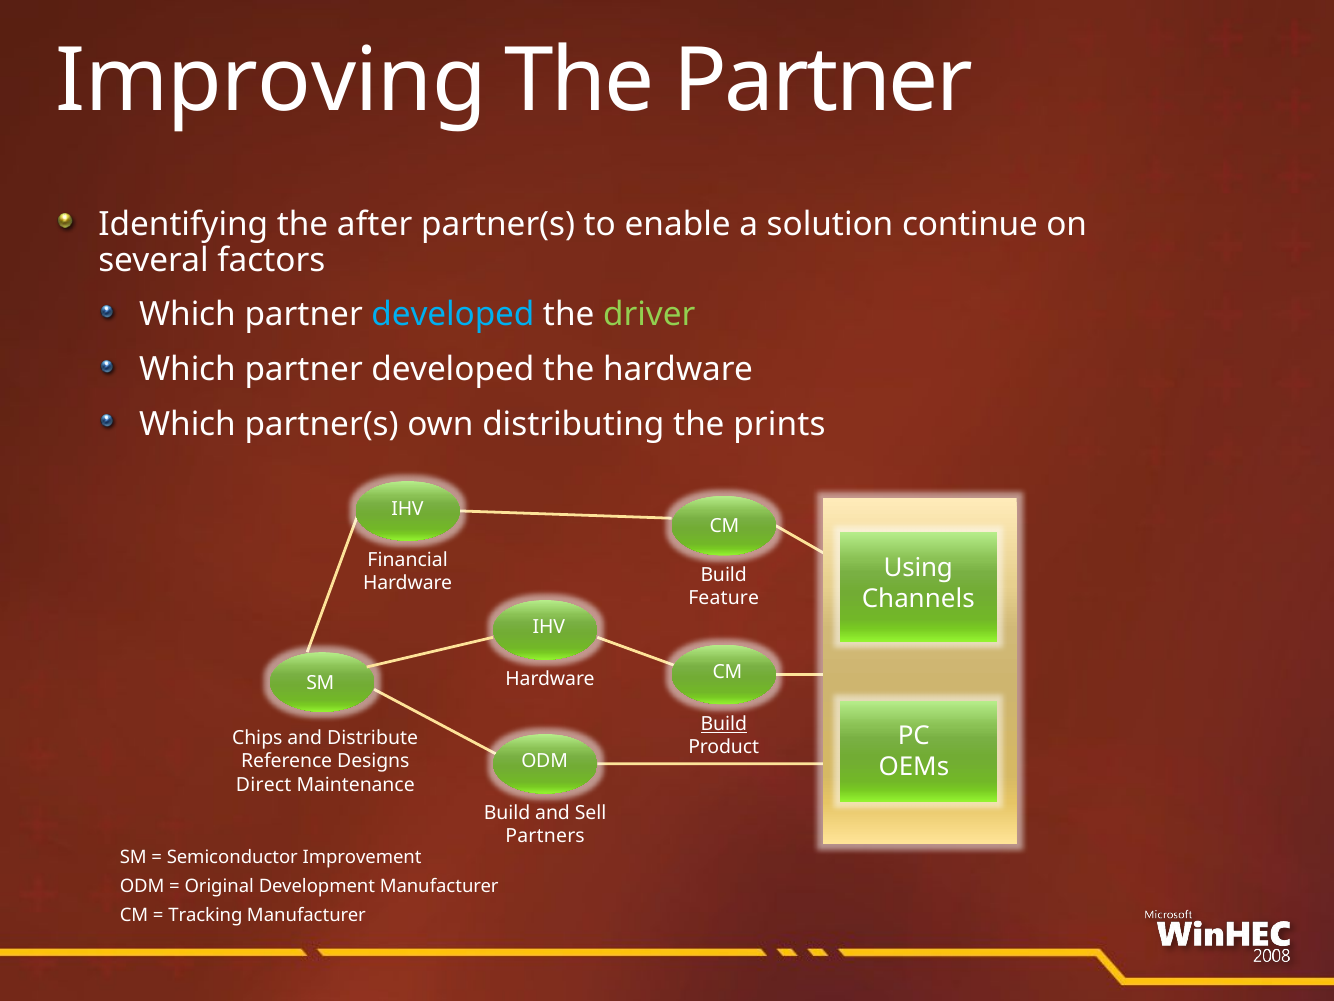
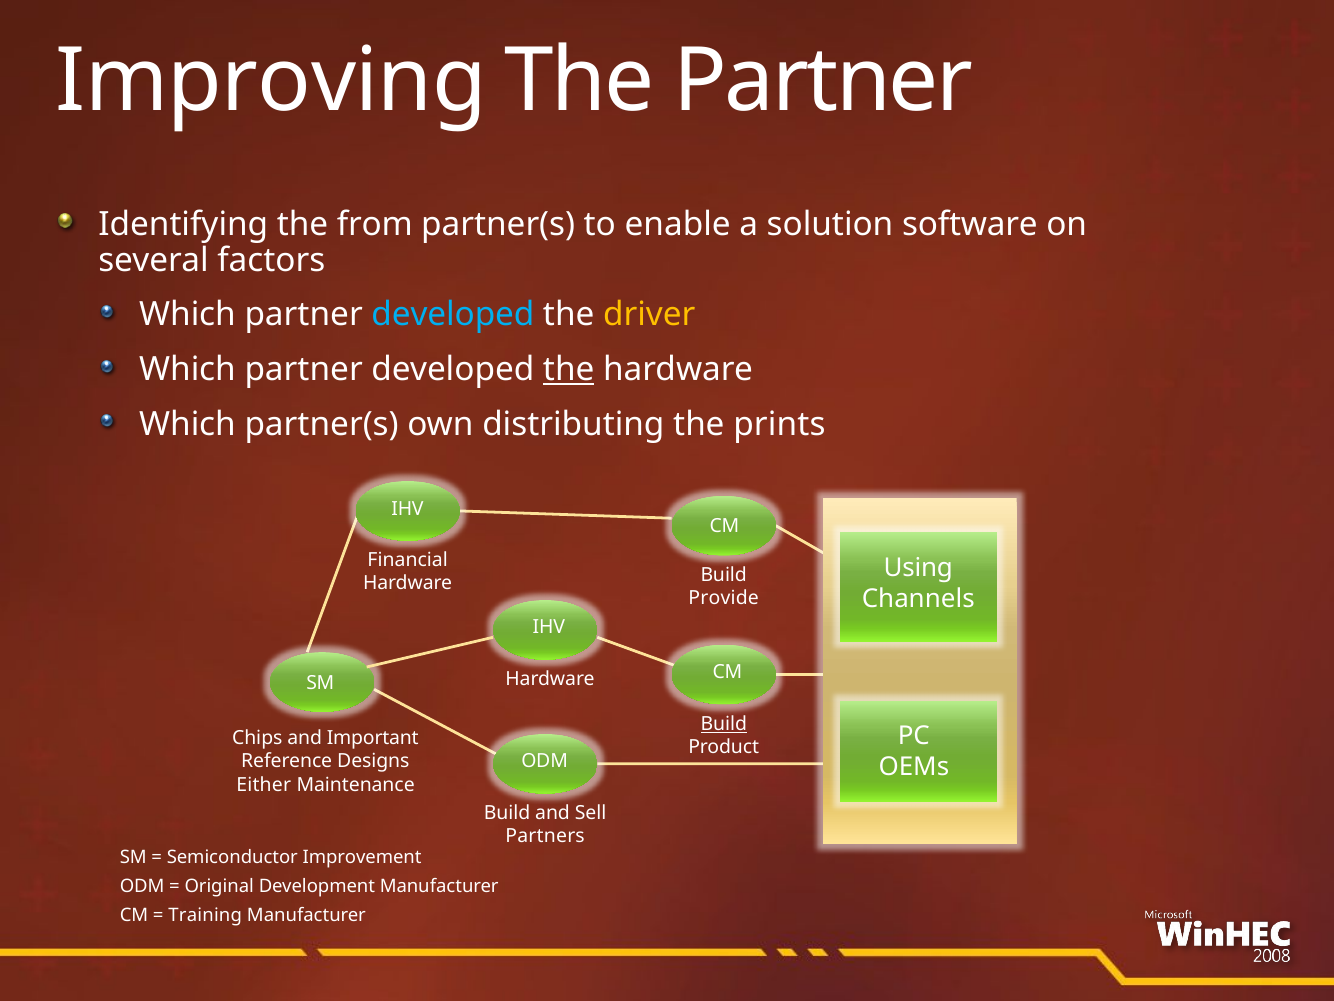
after: after -> from
continue: continue -> software
driver colour: light green -> yellow
the at (569, 369) underline: none -> present
Feature: Feature -> Provide
Distribute: Distribute -> Important
Direct: Direct -> Either
Tracking: Tracking -> Training
